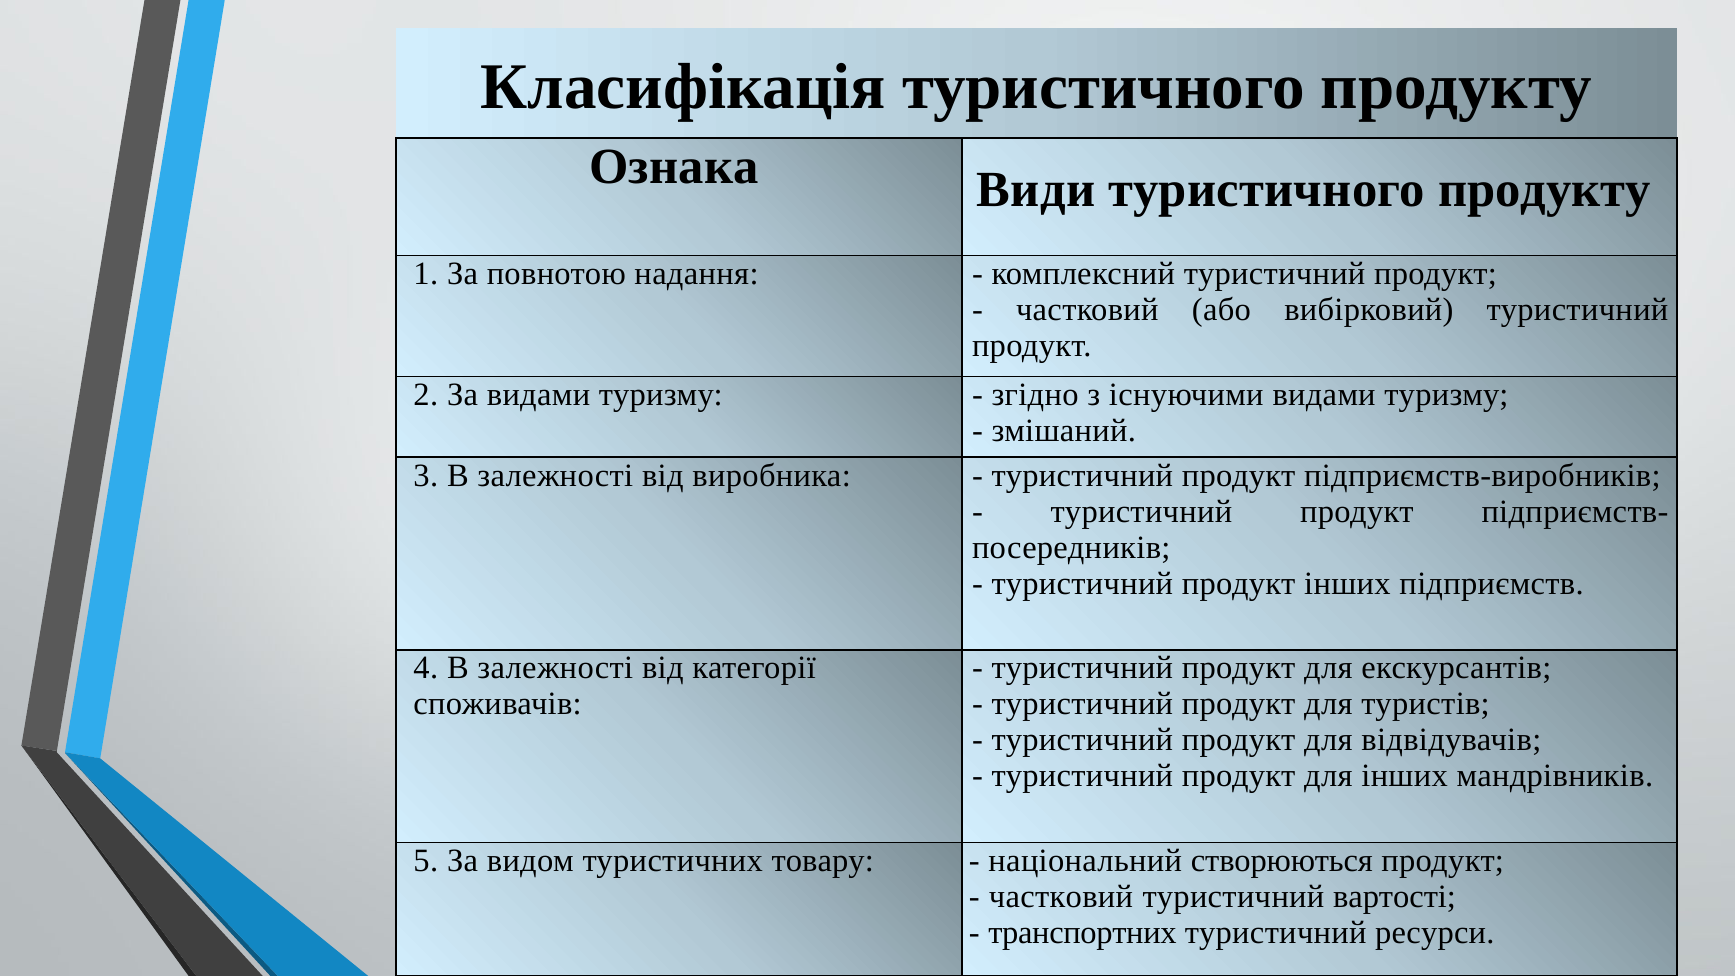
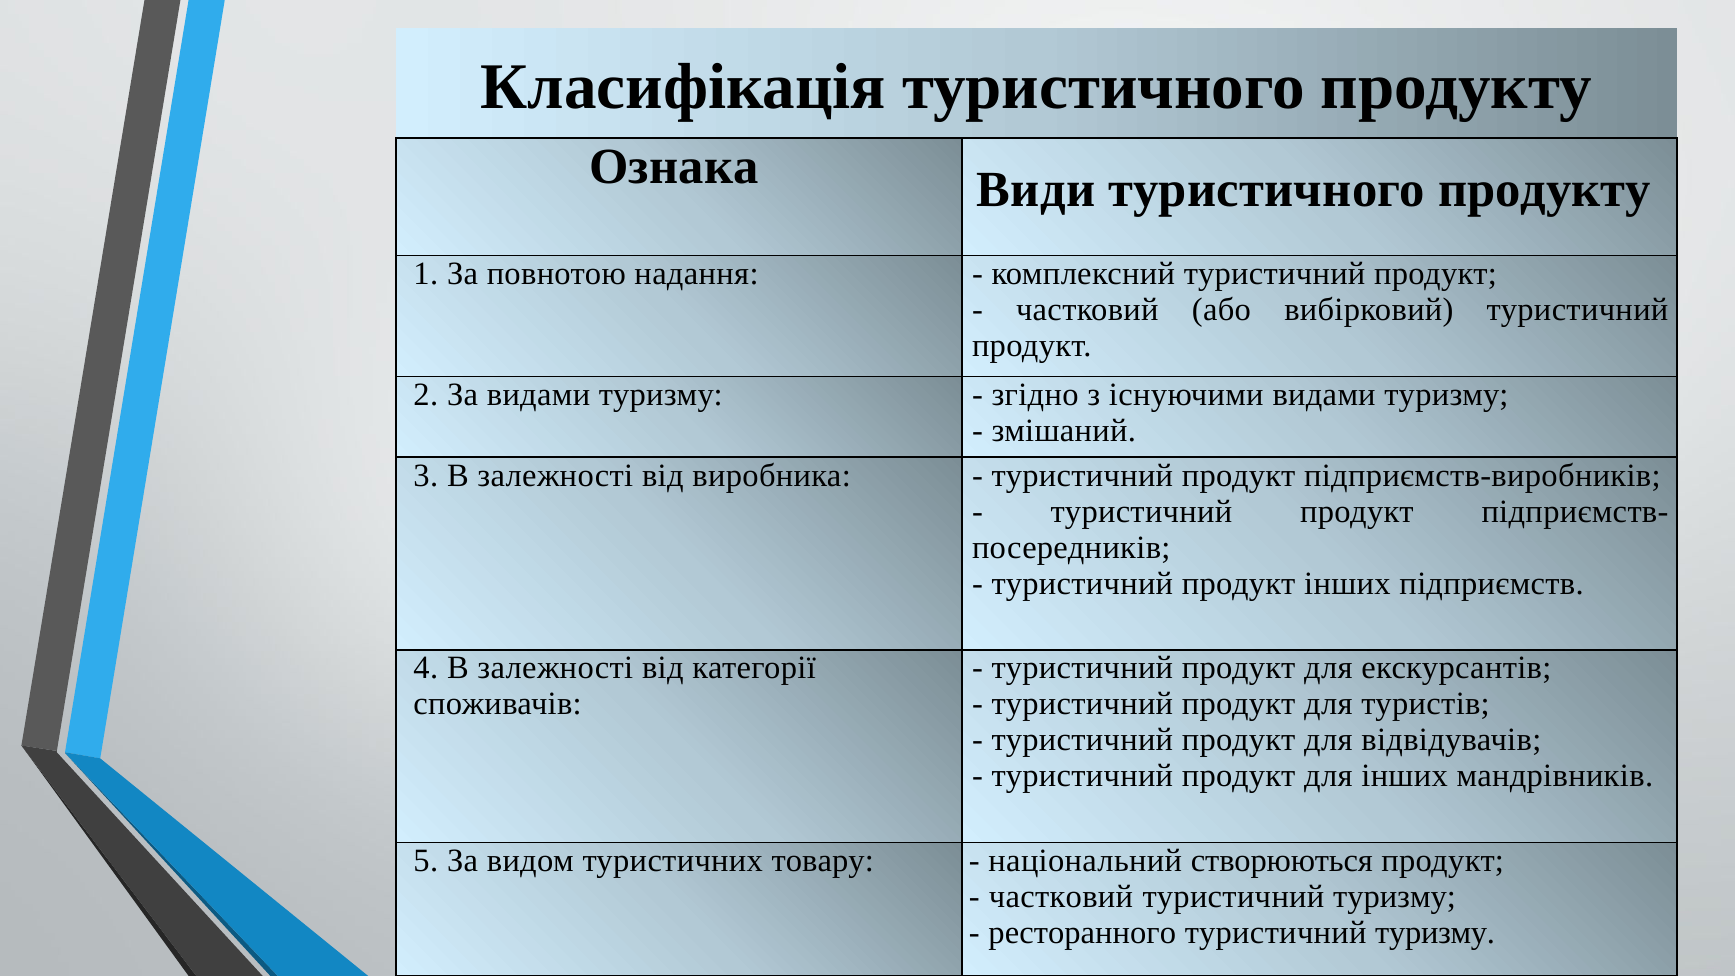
вартості at (1395, 897): вартості -> туризму
транспортних: транспортних -> ресторанного
ресурси at (1435, 933): ресурси -> туризму
